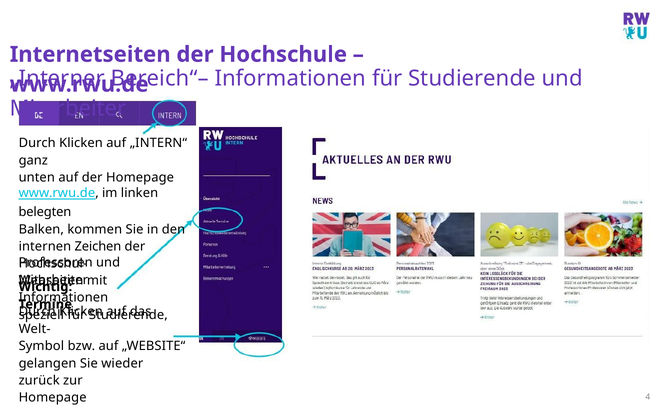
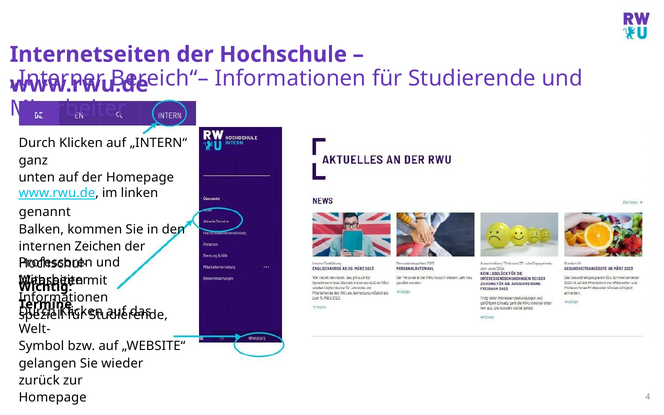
belegten: belegten -> genannt
